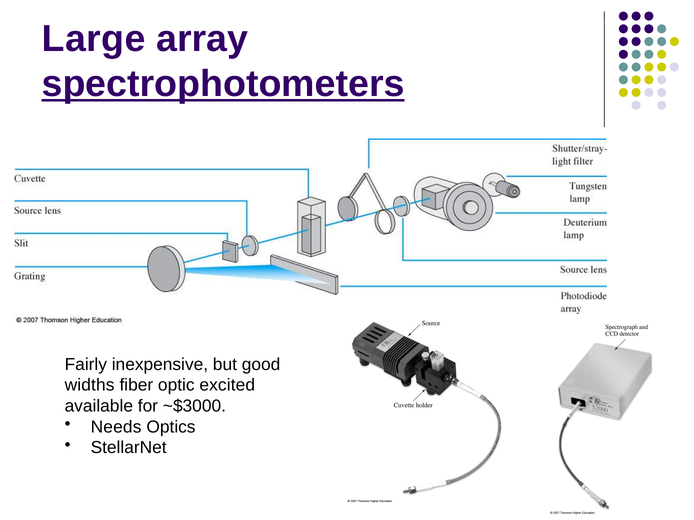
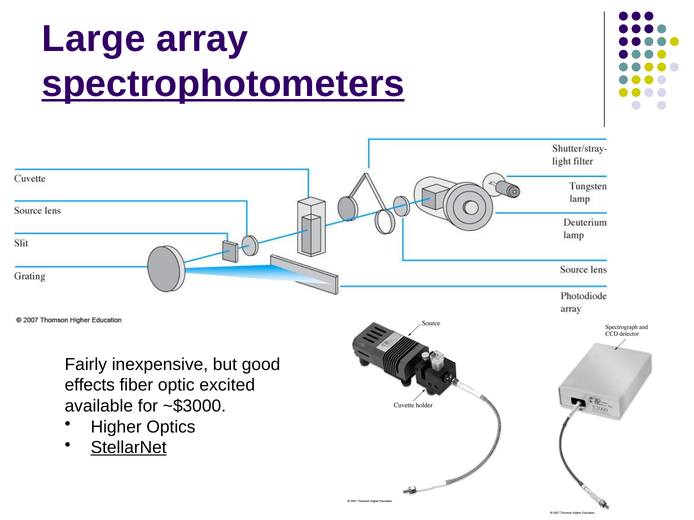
widths: widths -> effects
Needs: Needs -> Higher
StellarNet underline: none -> present
